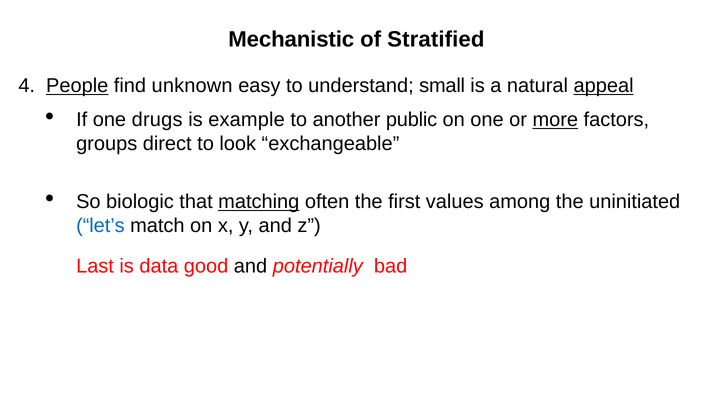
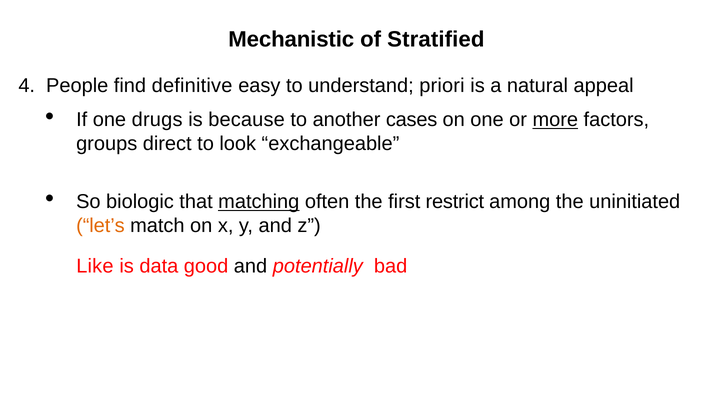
People underline: present -> none
unknown: unknown -> definitive
small: small -> priori
appeal underline: present -> none
example: example -> because
public: public -> cases
values: values -> restrict
let’s colour: blue -> orange
Last: Last -> Like
